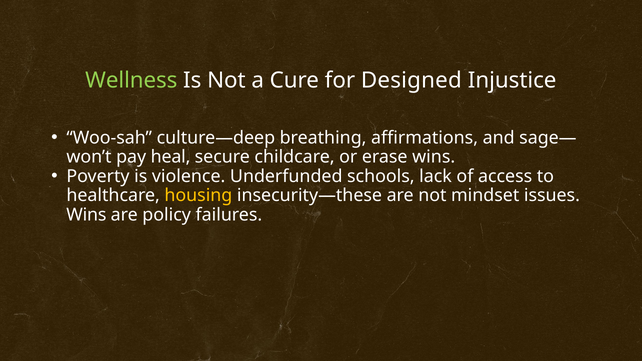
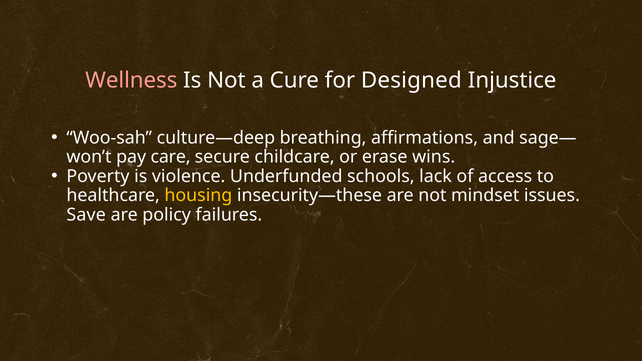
Wellness colour: light green -> pink
heal: heal -> care
Wins at (86, 215): Wins -> Save
